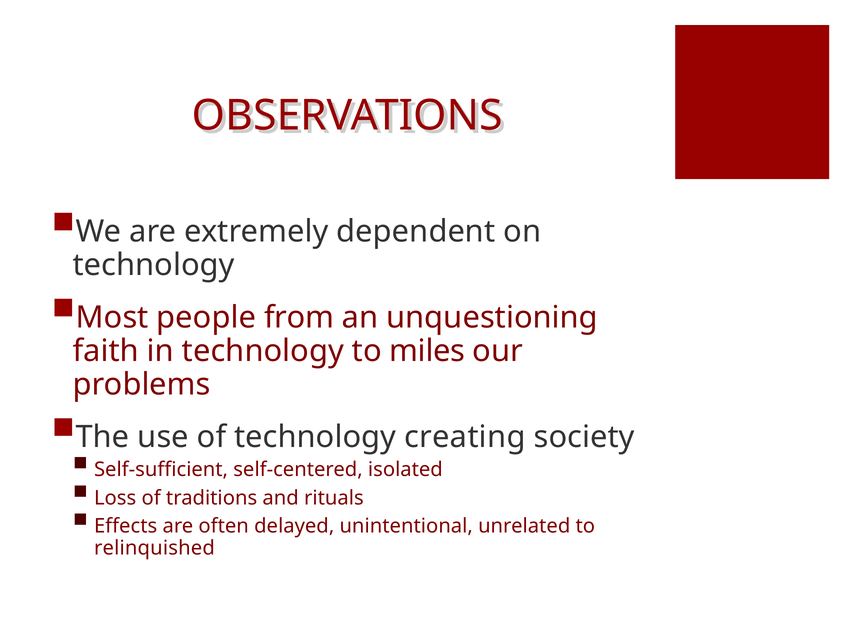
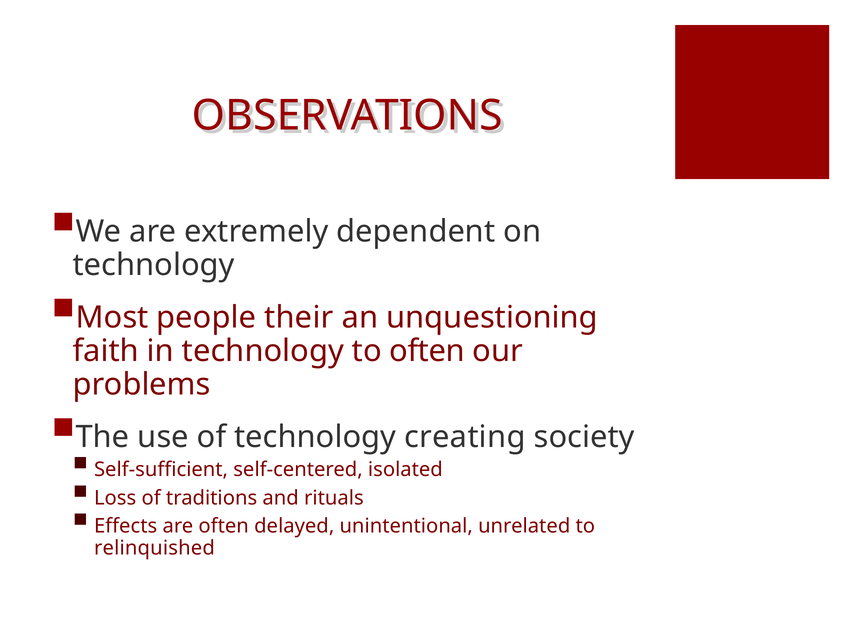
from: from -> their
to miles: miles -> often
